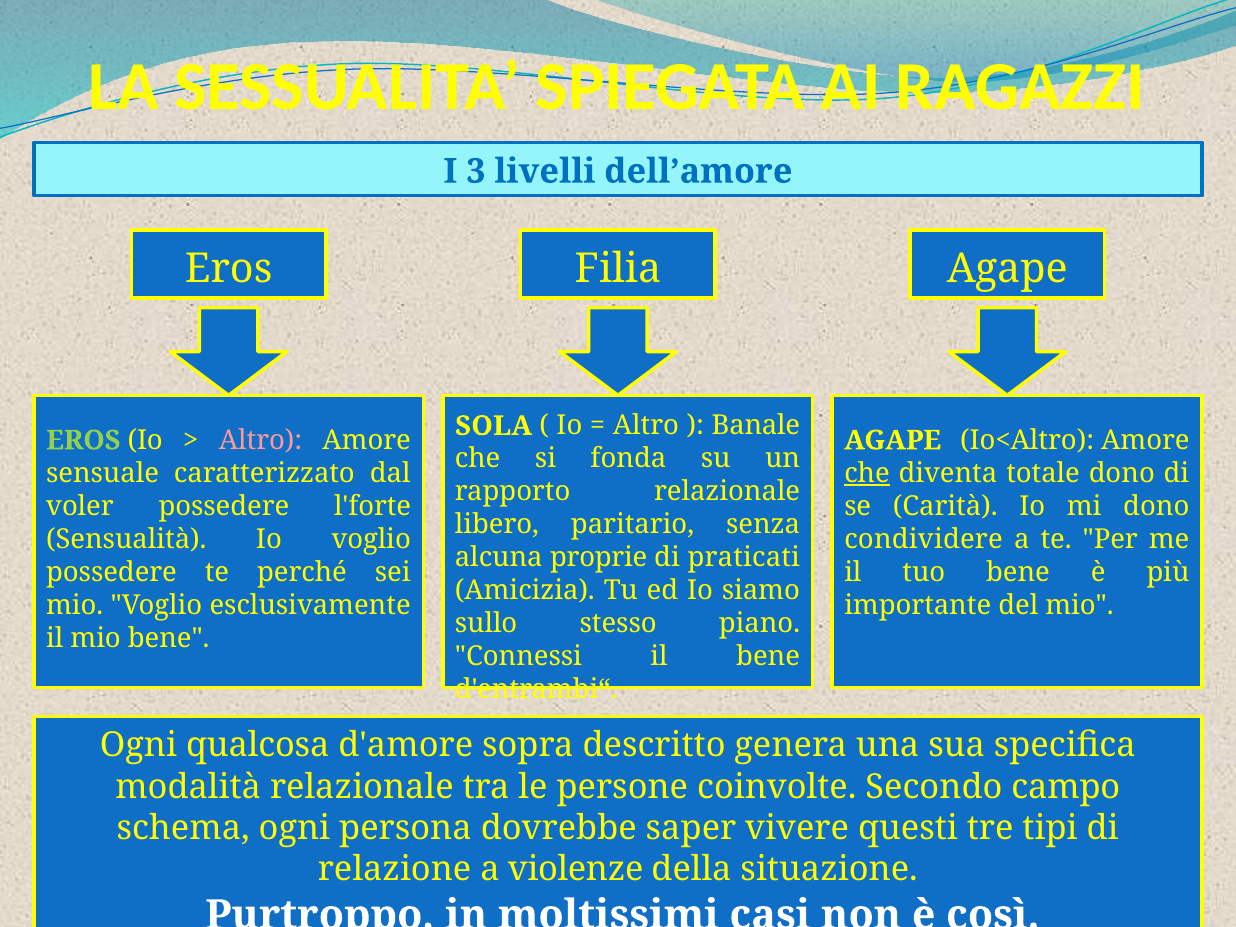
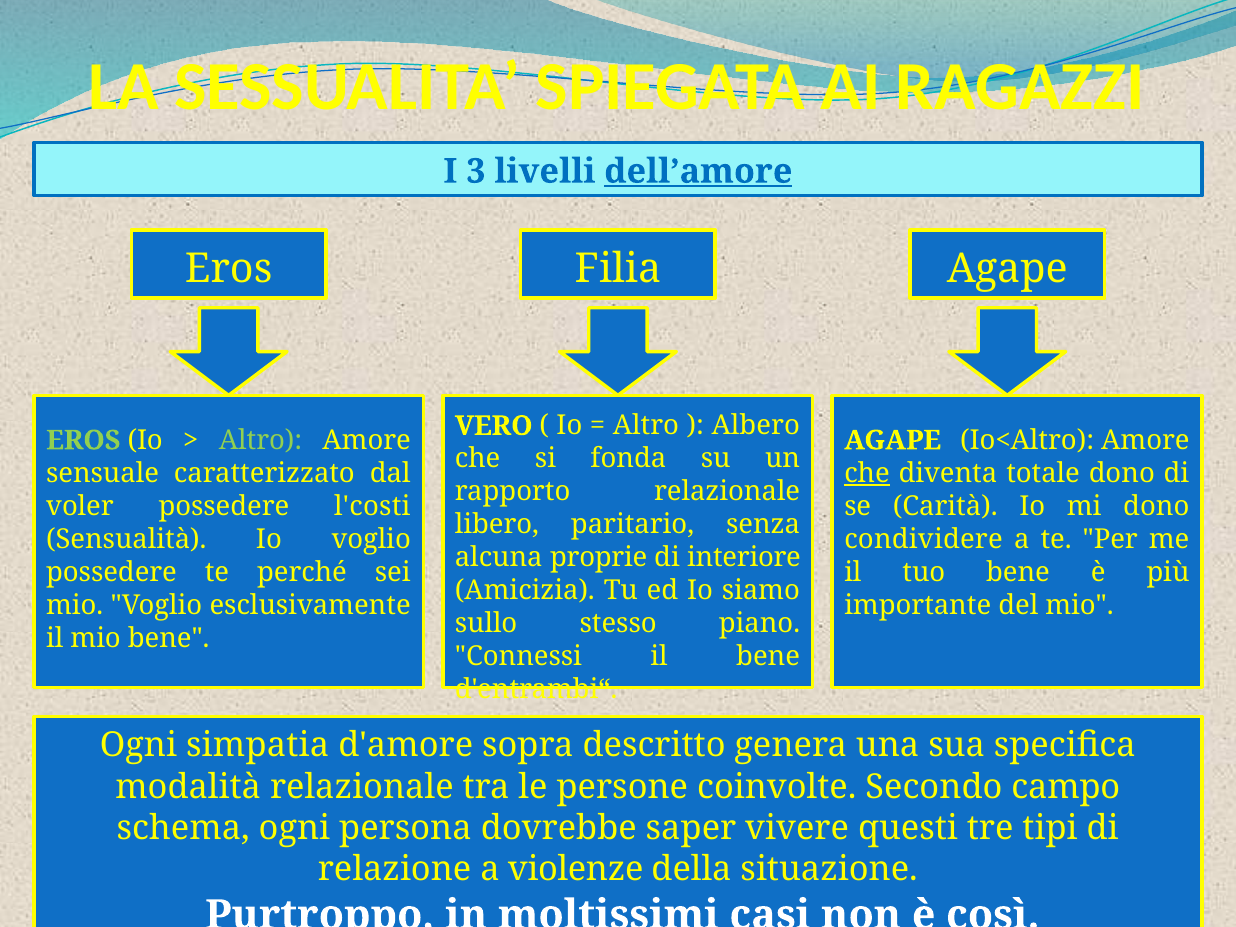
dell’amore underline: none -> present
SOLA: SOLA -> VERO
Banale: Banale -> Albero
Altro at (261, 440) colour: pink -> light green
l'forte: l'forte -> l'costi
praticati: praticati -> interiore
qualcosa: qualcosa -> simpatia
